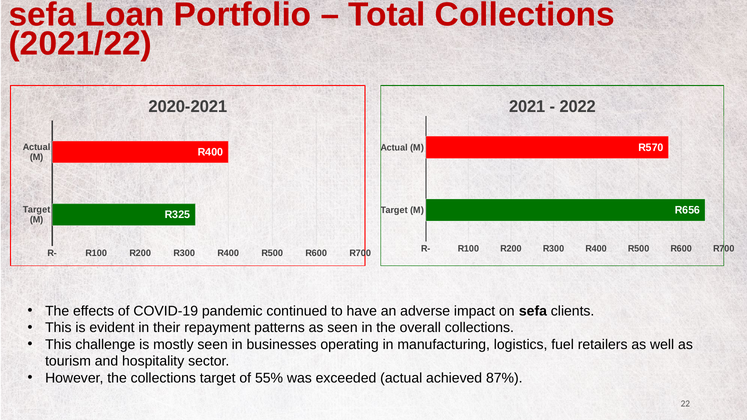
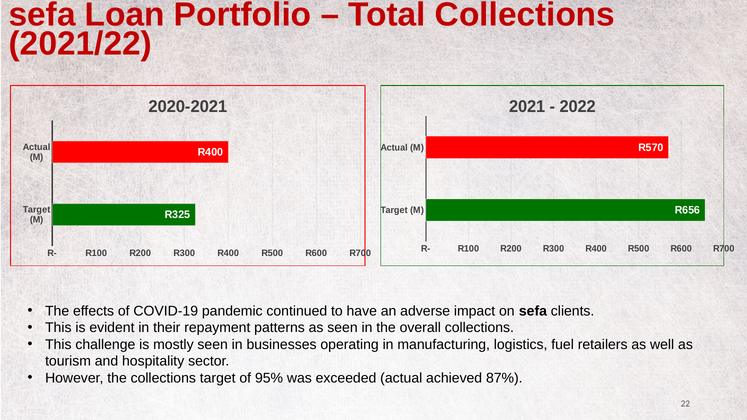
55%: 55% -> 95%
